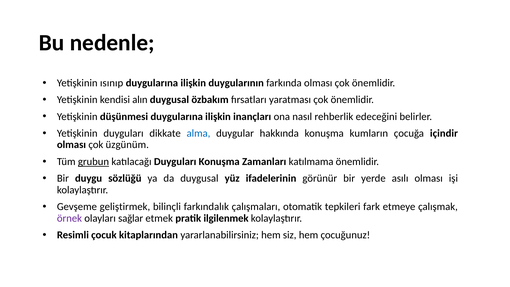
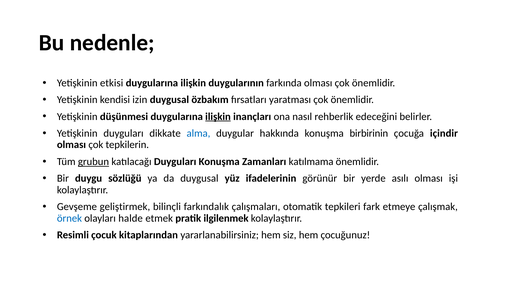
ısınıp: ısınıp -> etkisi
alın: alın -> izin
ilişkin at (218, 116) underline: none -> present
kumların: kumların -> birbirinin
üzgünüm: üzgünüm -> tepkilerin
örnek colour: purple -> blue
sağlar: sağlar -> halde
